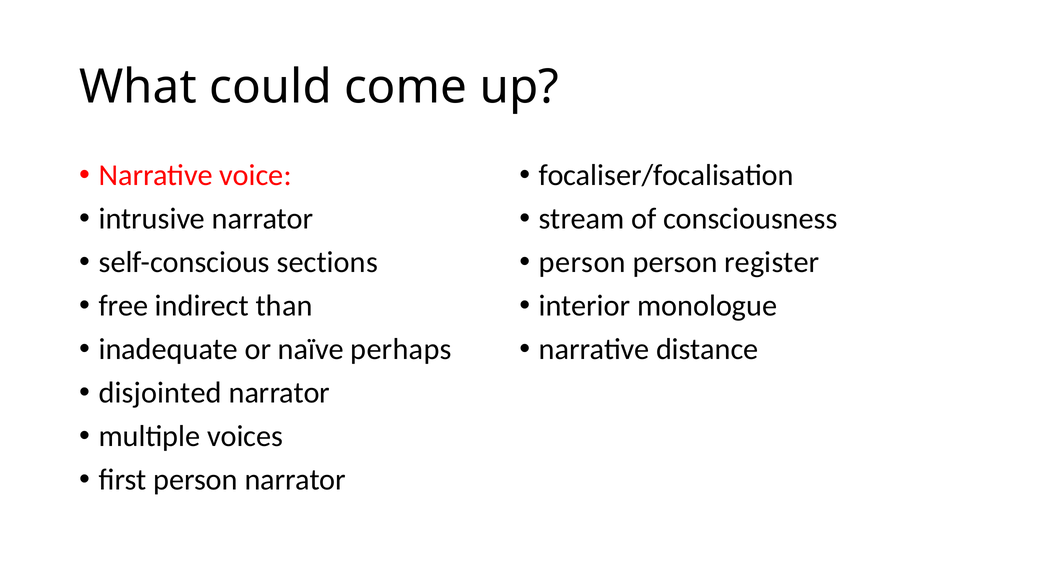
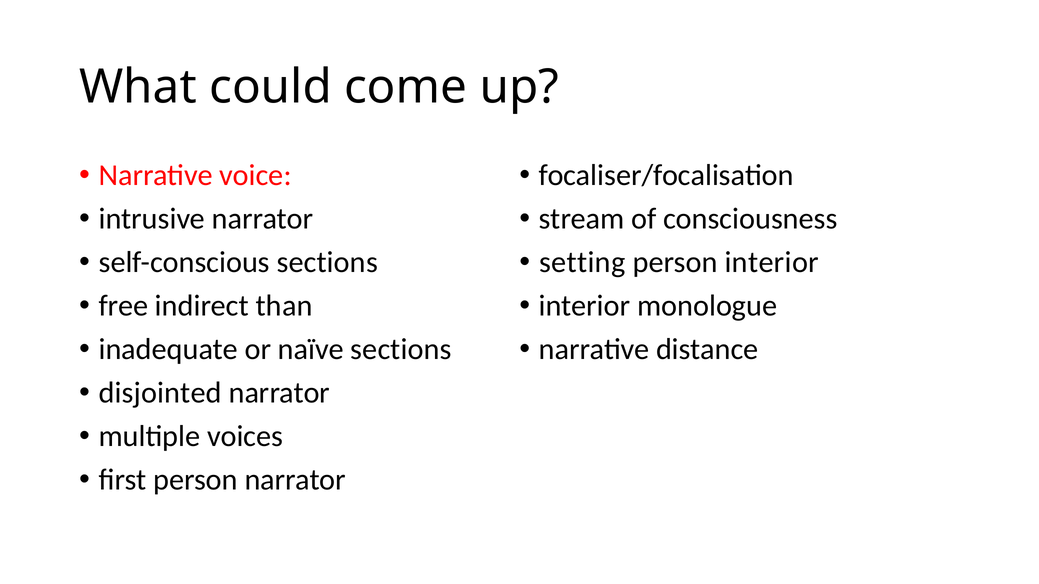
person at (582, 263): person -> setting
person register: register -> interior
naïve perhaps: perhaps -> sections
